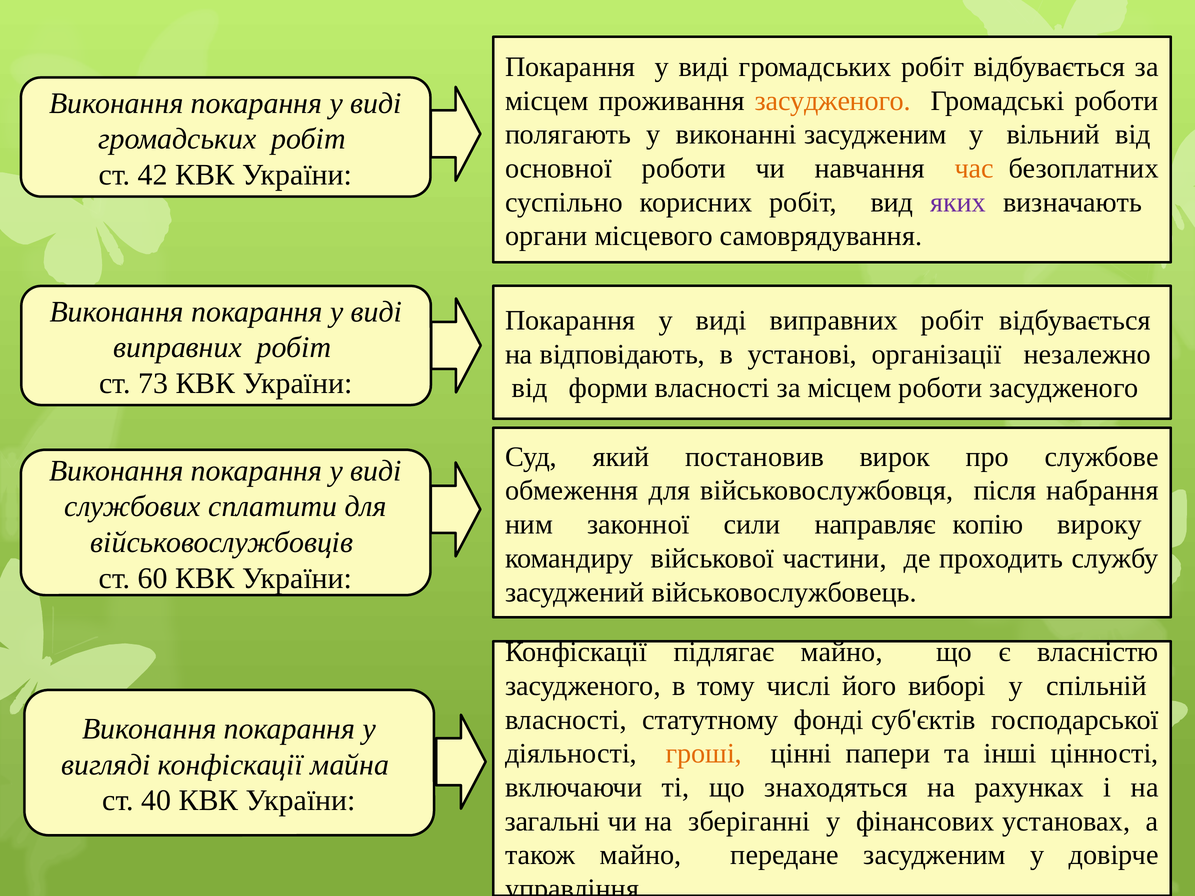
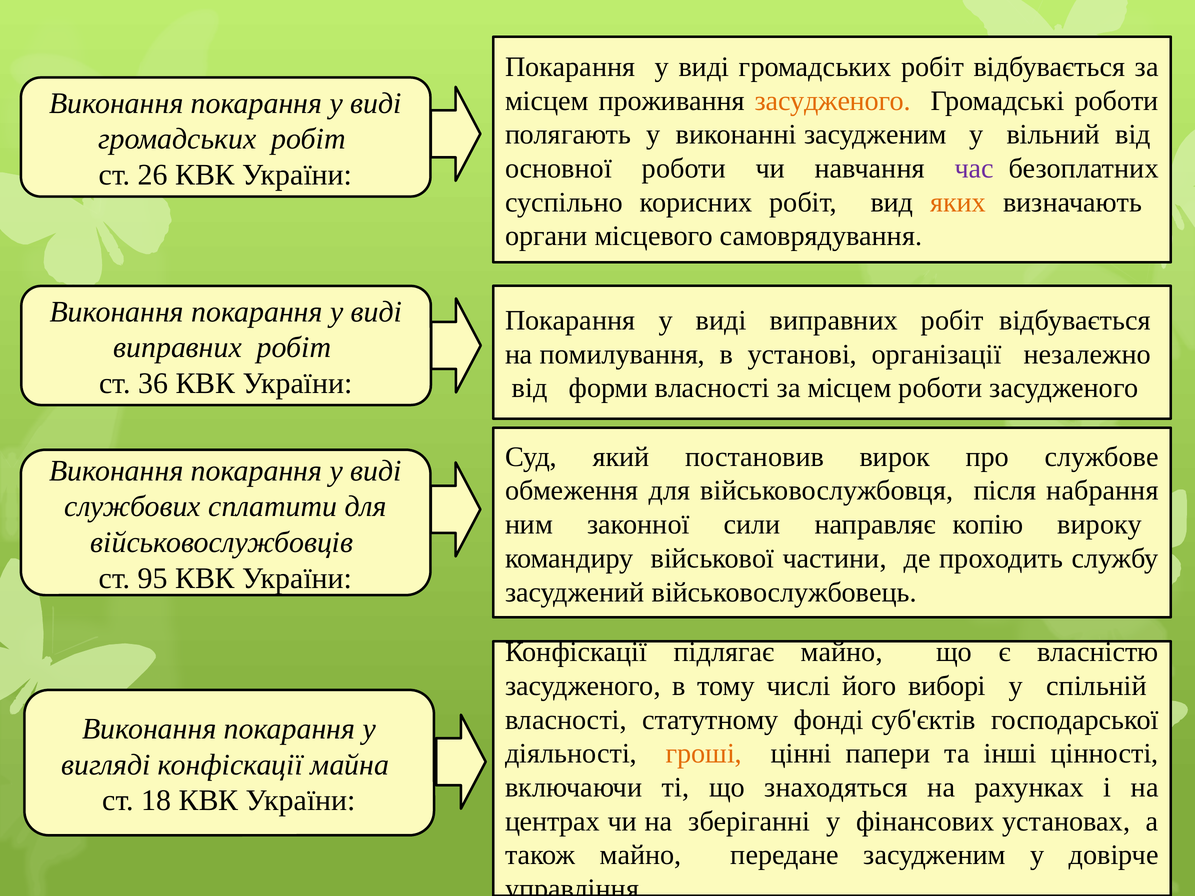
час colour: orange -> purple
42: 42 -> 26
яких colour: purple -> orange
відповідають: відповідають -> помилування
73: 73 -> 36
60: 60 -> 95
40: 40 -> 18
загальні: загальні -> центрах
